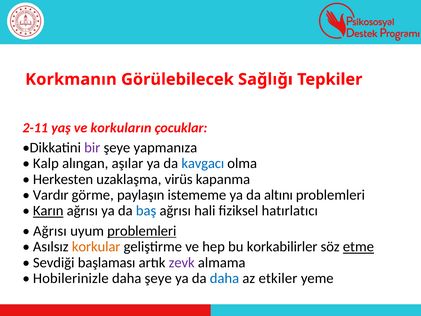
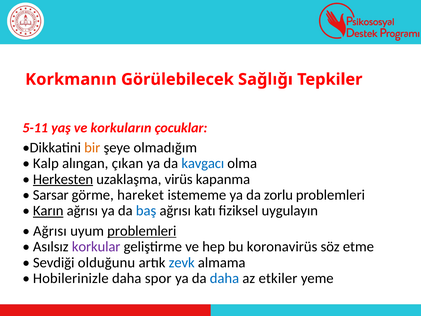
2-11: 2-11 -> 5-11
bir colour: purple -> orange
yapmanıza: yapmanıza -> olmadığım
aşılar: aşılar -> çıkan
Herkesten underline: none -> present
Vardır: Vardır -> Sarsar
paylaşın: paylaşın -> hareket
altını: altını -> zorlu
hali: hali -> katı
hatırlatıcı: hatırlatıcı -> uygulayın
korkular colour: orange -> purple
korkabilirler: korkabilirler -> koronavirüs
etme underline: present -> none
başlaması: başlaması -> olduğunu
zevk colour: purple -> blue
daha şeye: şeye -> spor
